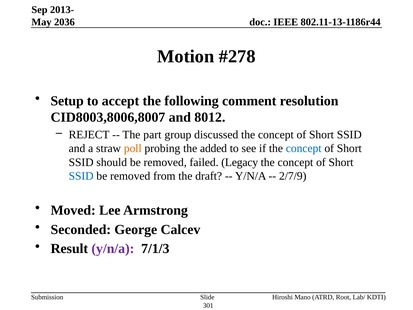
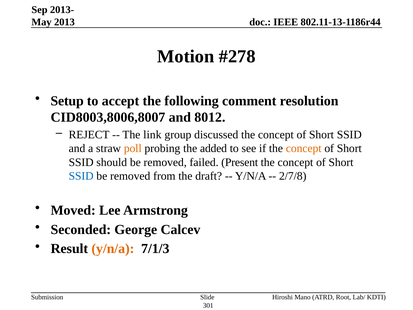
2036: 2036 -> 2013
part: part -> link
concept at (304, 148) colour: blue -> orange
Legacy: Legacy -> Present
2/7/9: 2/7/9 -> 2/7/8
y/n/a at (113, 249) colour: purple -> orange
